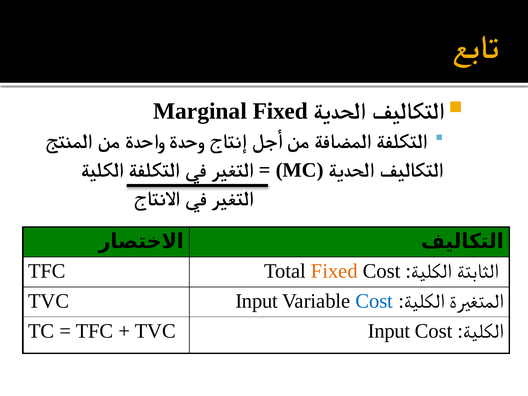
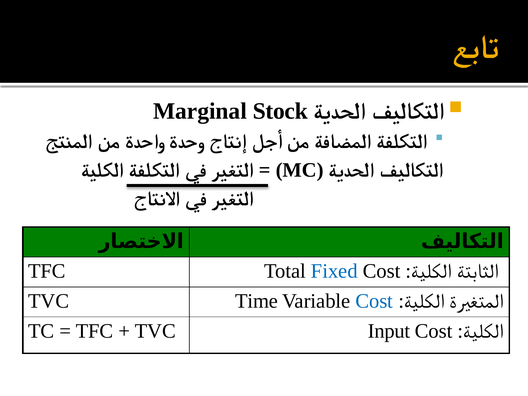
Marginal Fixed: Fixed -> Stock
Fixed at (334, 271) colour: orange -> blue
Input at (257, 301): Input -> Time
